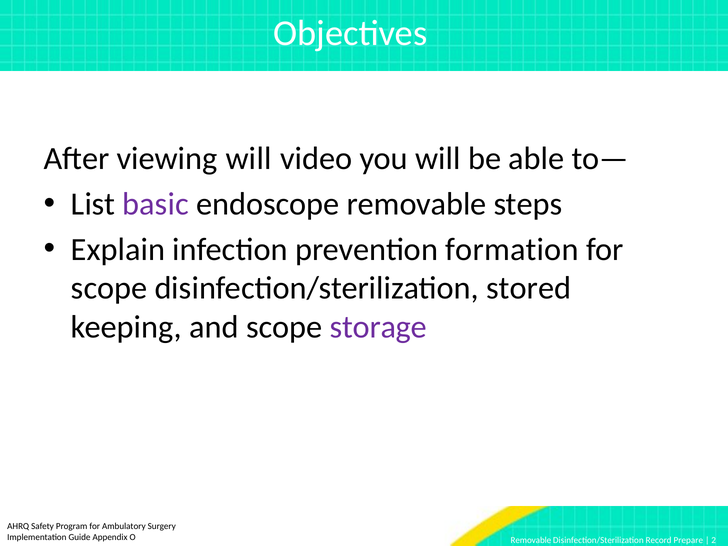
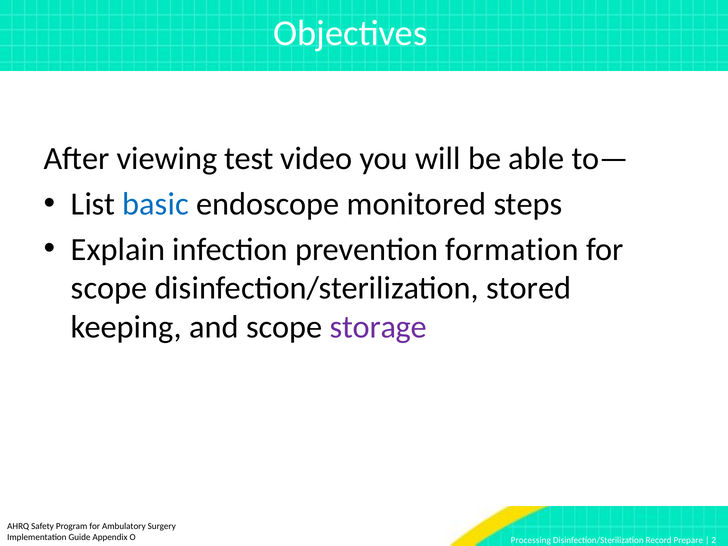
viewing will: will -> test
basic colour: purple -> blue
endoscope removable: removable -> monitored
Removable at (531, 540): Removable -> Processing
